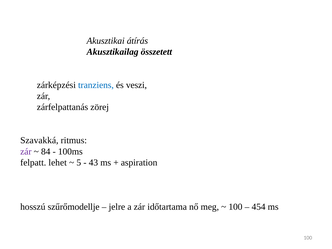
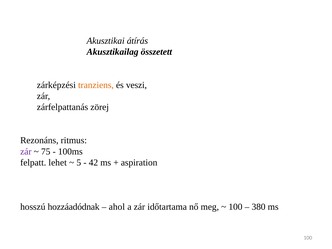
tranziens colour: blue -> orange
Szavakká: Szavakká -> Rezonáns
84: 84 -> 75
43: 43 -> 42
szűrőmodellje: szűrőmodellje -> hozzáadódnak
jelre: jelre -> ahol
454: 454 -> 380
